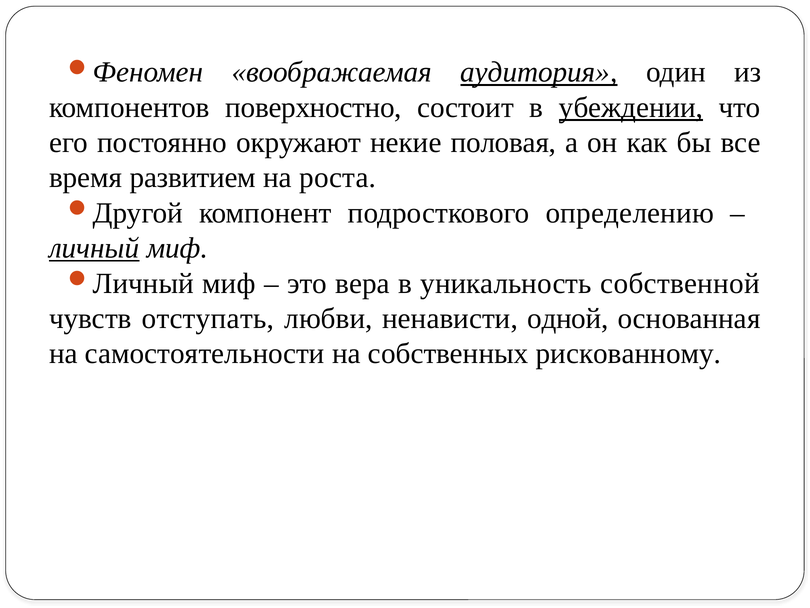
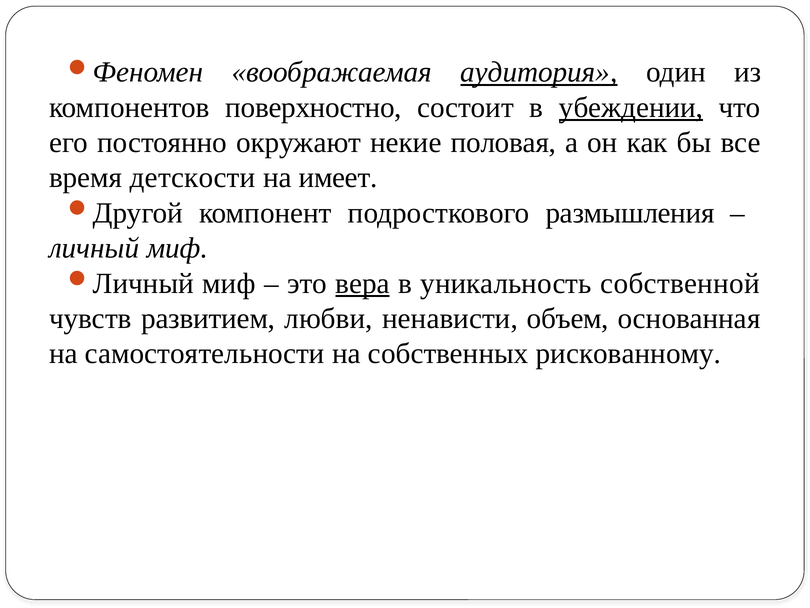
развитием: развитием -> детскости
роста: роста -> имеет
определению: определению -> размышления
личный underline: present -> none
вера underline: none -> present
отступать: отступать -> развитием
одной: одной -> объем
